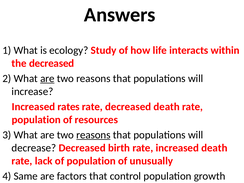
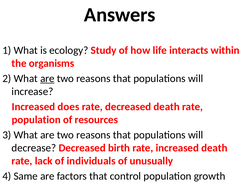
the decreased: decreased -> organisms
rates: rates -> does
reasons at (93, 135) underline: present -> none
of population: population -> individuals
